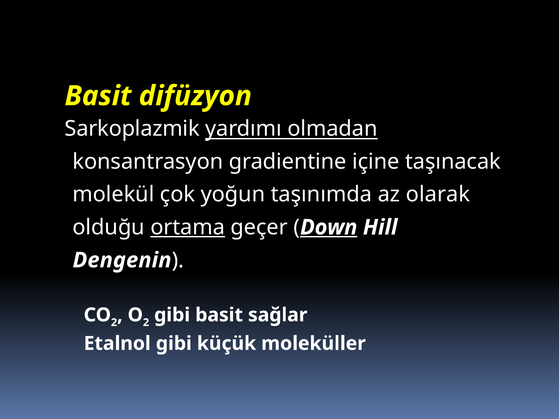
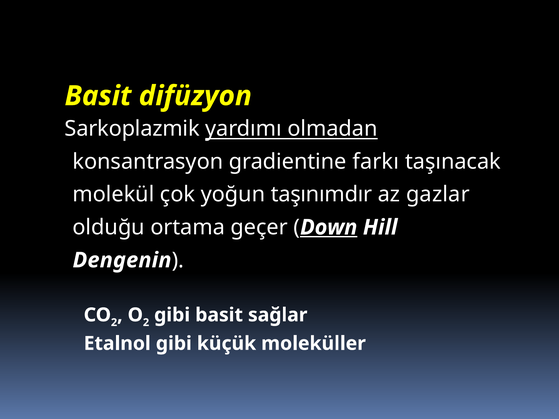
içine: içine -> farkı
taşınımda: taşınımda -> taşınımdır
olarak: olarak -> gazlar
ortama underline: present -> none
